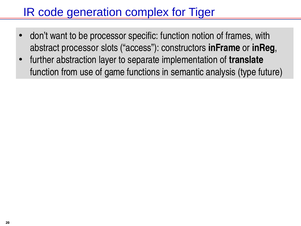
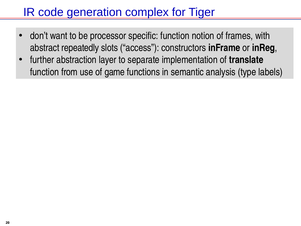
abstract processor: processor -> repeatedly
future: future -> labels
